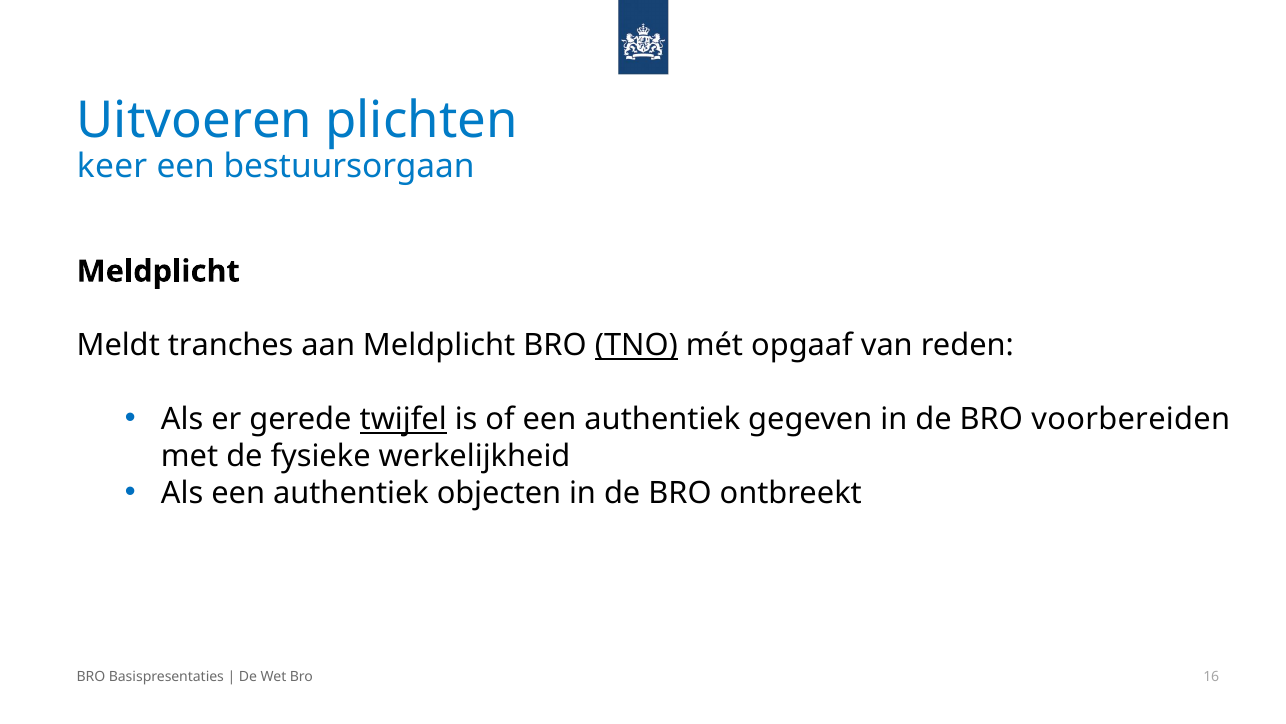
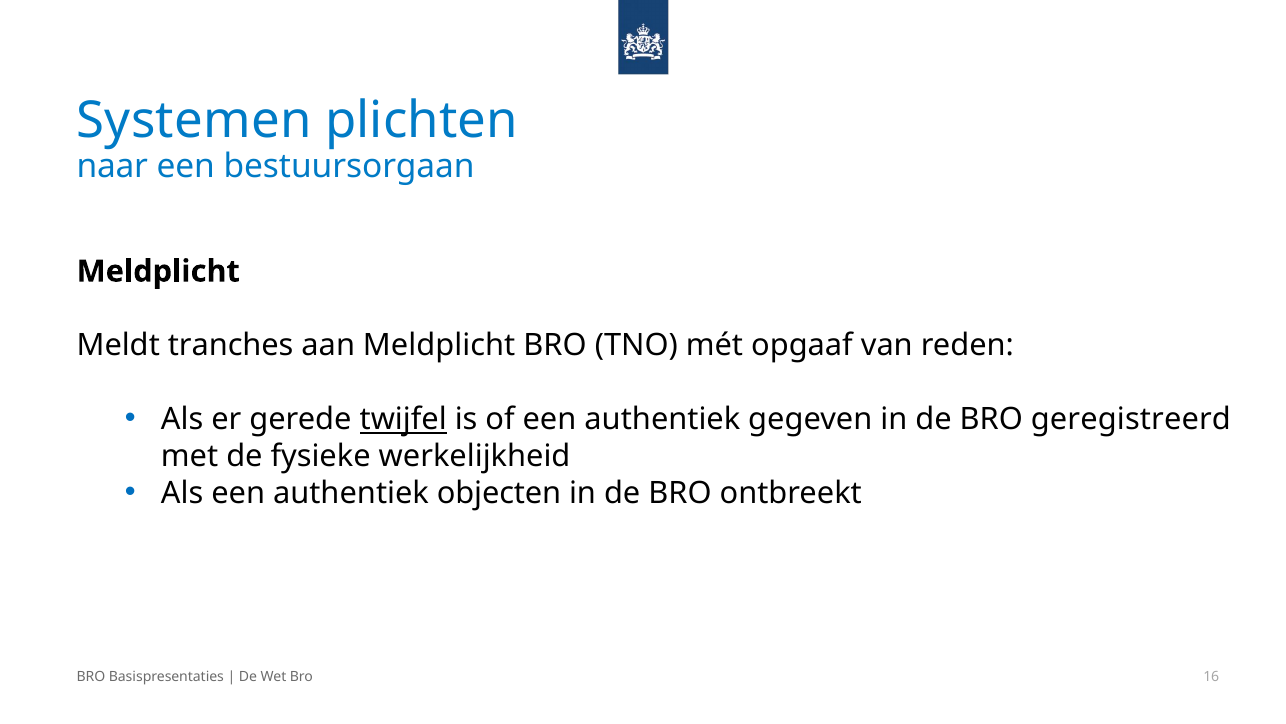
Uitvoeren: Uitvoeren -> Systemen
keer: keer -> naar
TNO underline: present -> none
voorbereiden: voorbereiden -> geregistreerd
